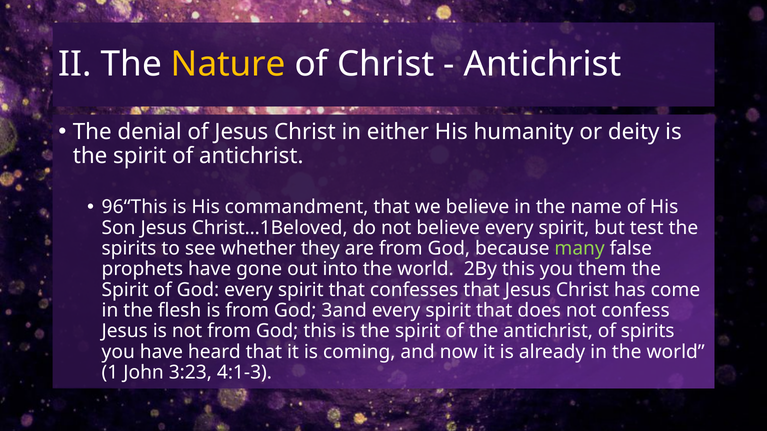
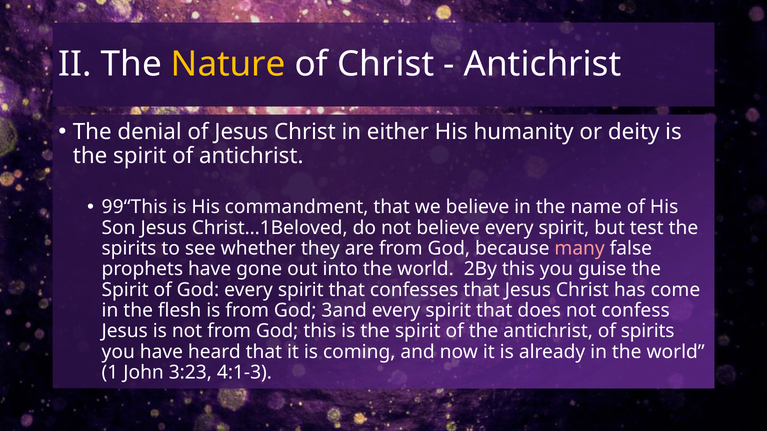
96“This: 96“This -> 99“This
many colour: light green -> pink
them: them -> guise
